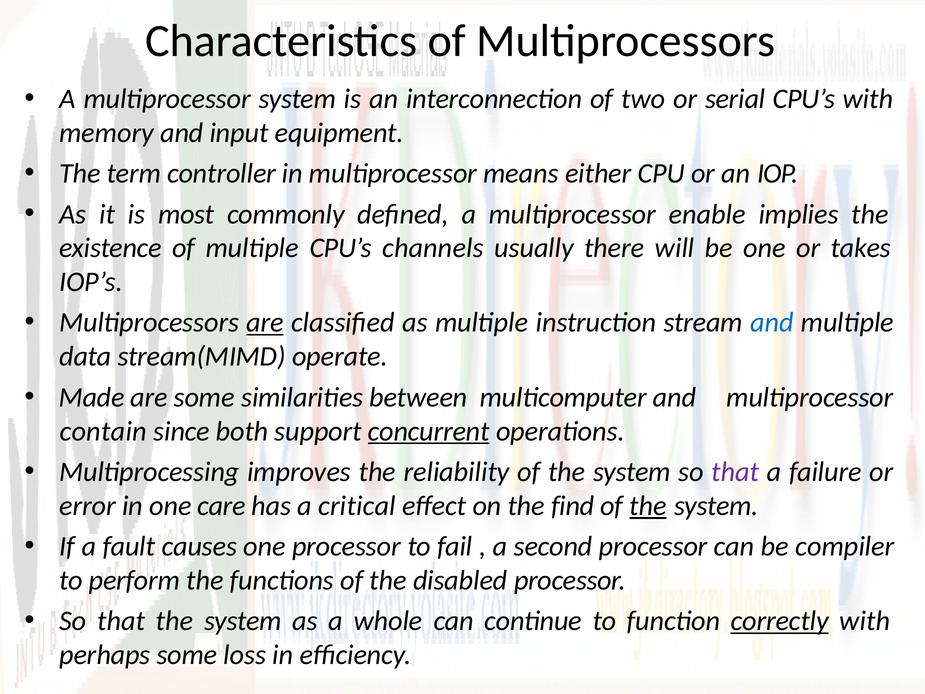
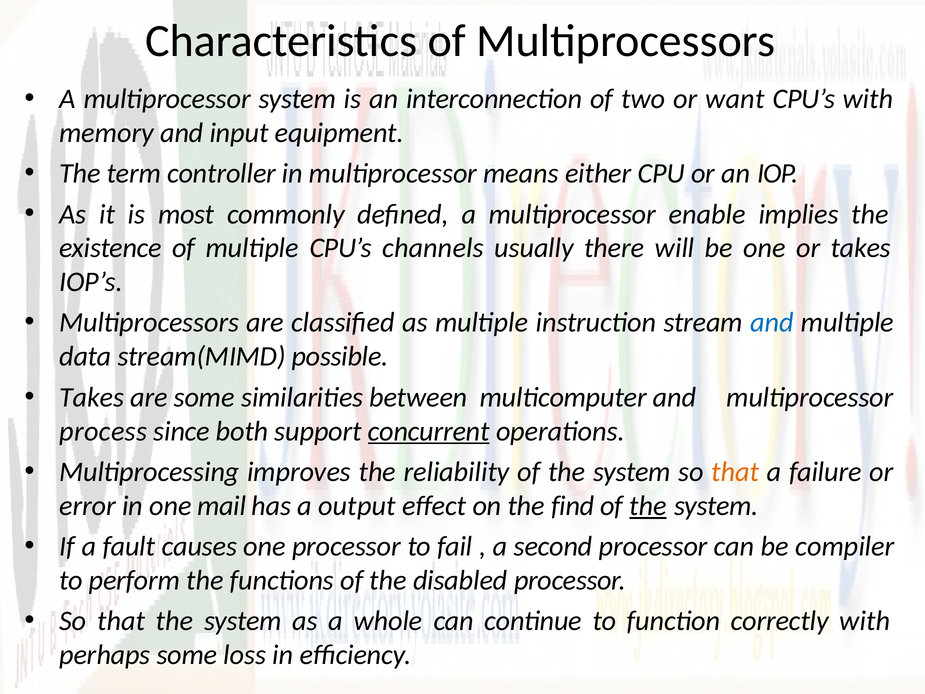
serial: serial -> want
are at (265, 323) underline: present -> none
operate: operate -> possible
Made at (92, 397): Made -> Takes
contain: contain -> process
that at (735, 472) colour: purple -> orange
care: care -> mail
critical: critical -> output
correctly underline: present -> none
